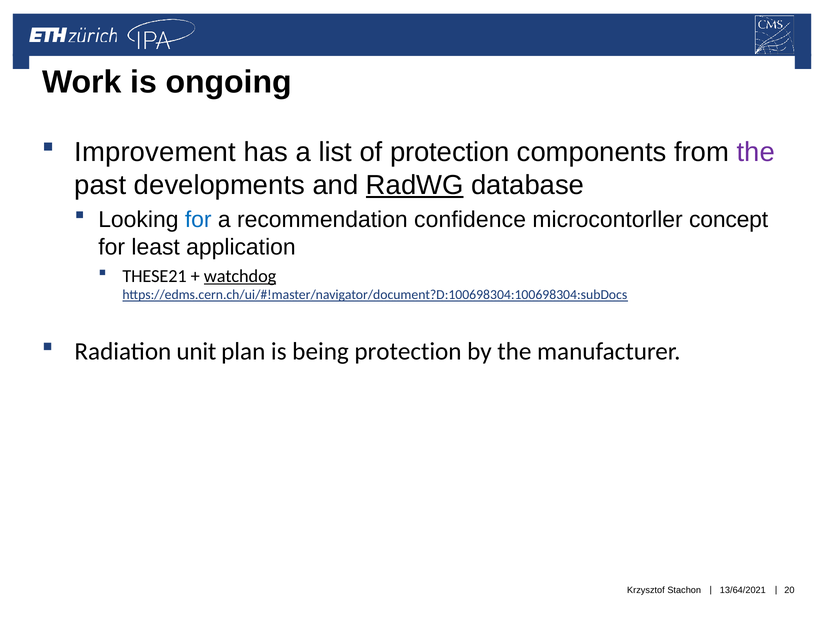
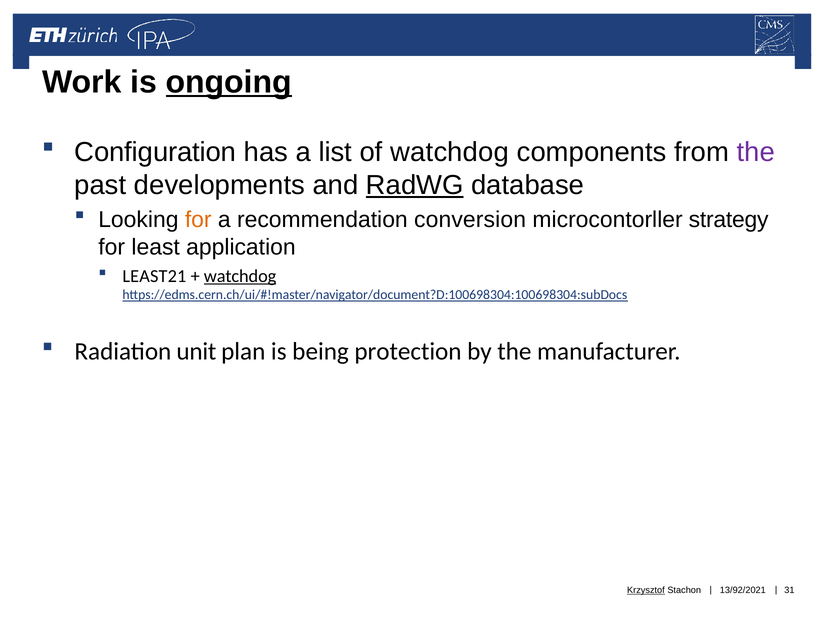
ongoing underline: none -> present
Improvement: Improvement -> Configuration
of protection: protection -> watchdog
for at (198, 220) colour: blue -> orange
confidence: confidence -> conversion
concept: concept -> strategy
THESE21: THESE21 -> LEAST21
Krzysztof underline: none -> present
13/64/2021: 13/64/2021 -> 13/92/2021
20: 20 -> 31
